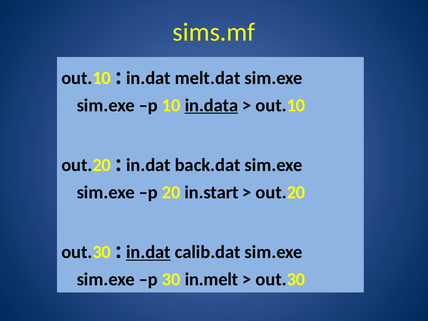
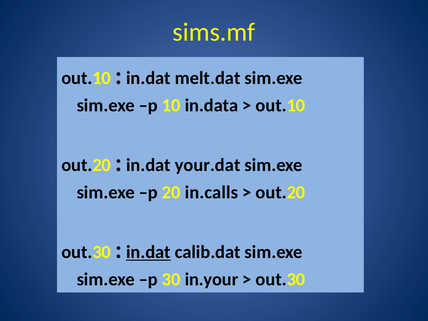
in.data underline: present -> none
back.dat: back.dat -> your.dat
in.start: in.start -> in.calls
in.melt: in.melt -> in.your
